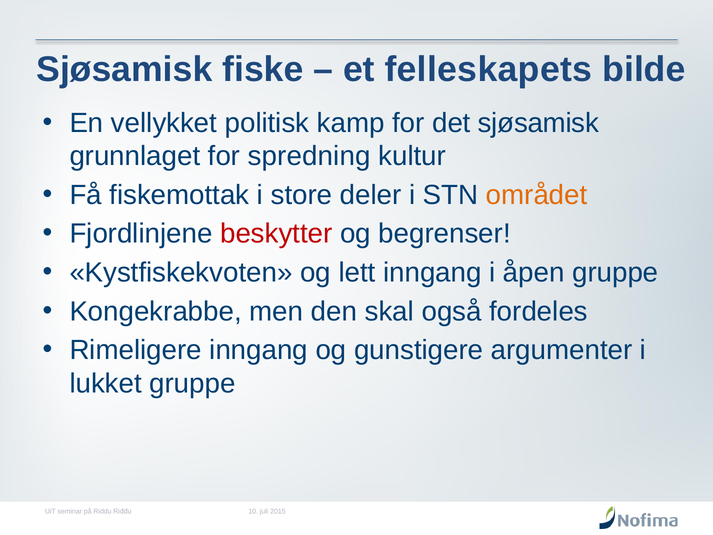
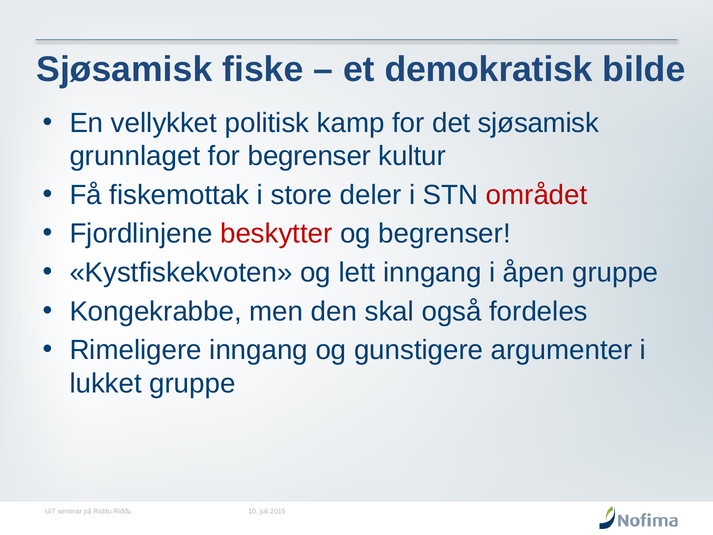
felleskapets: felleskapets -> demokratisk
for spredning: spredning -> begrenser
området colour: orange -> red
